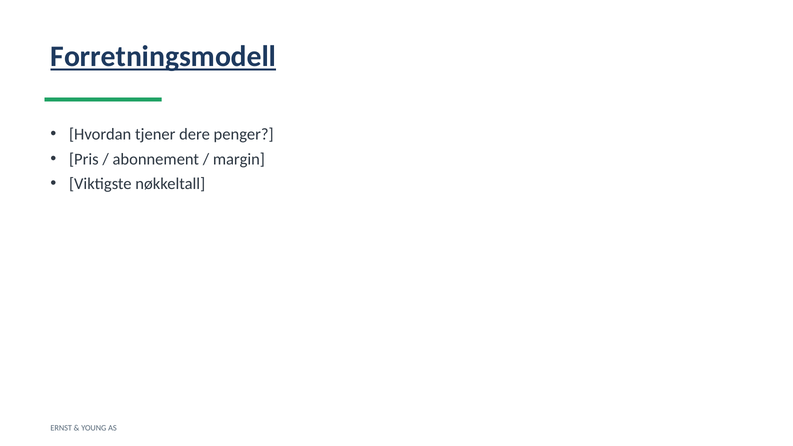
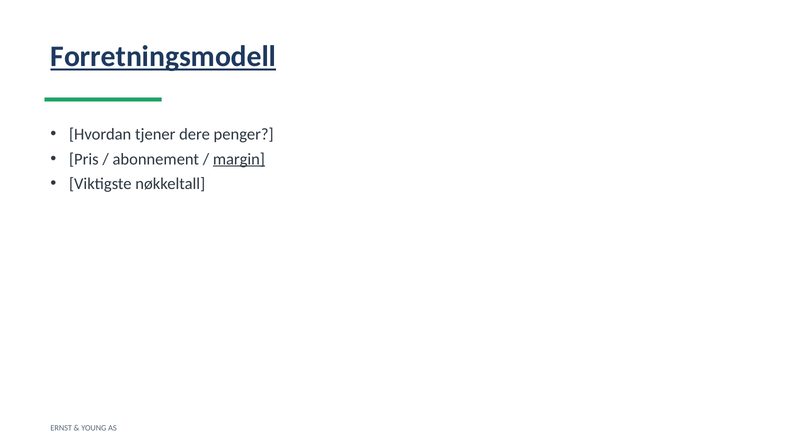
margin underline: none -> present
